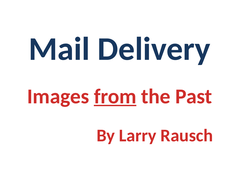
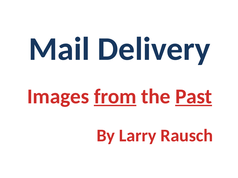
Past underline: none -> present
